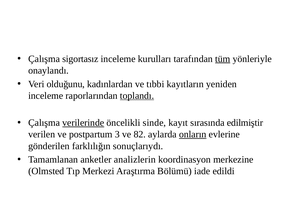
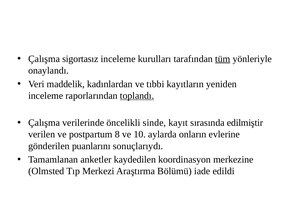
olduğunu: olduğunu -> maddelik
verilerinde underline: present -> none
3: 3 -> 8
82: 82 -> 10
onların underline: present -> none
farklılığın: farklılığın -> puanlarını
analizlerin: analizlerin -> kaydedilen
